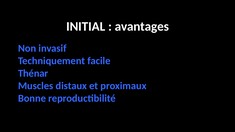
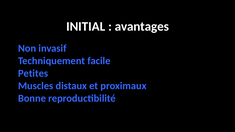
Thénar: Thénar -> Petites
